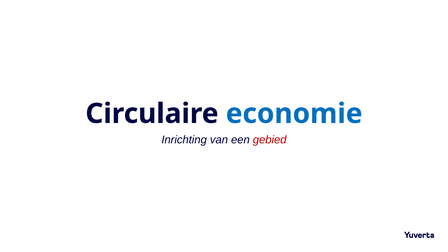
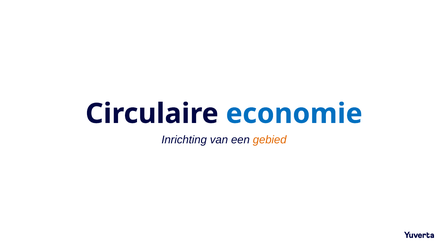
gebied colour: red -> orange
